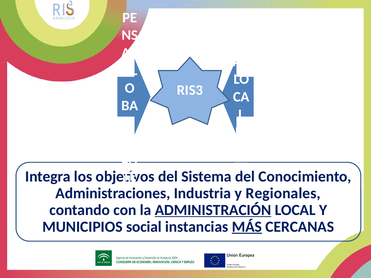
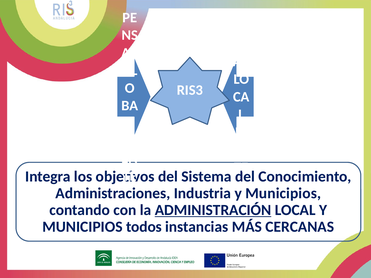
Industria y Regionales: Regionales -> Municipios
social: social -> todos
MÁS underline: present -> none
